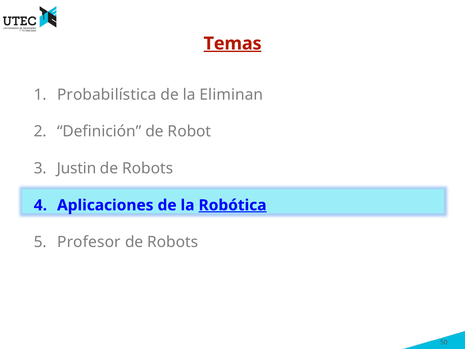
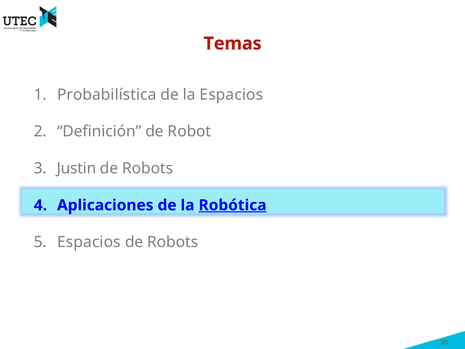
Temas underline: present -> none
la Eliminan: Eliminan -> Espacios
Profesor at (89, 242): Profesor -> Espacios
